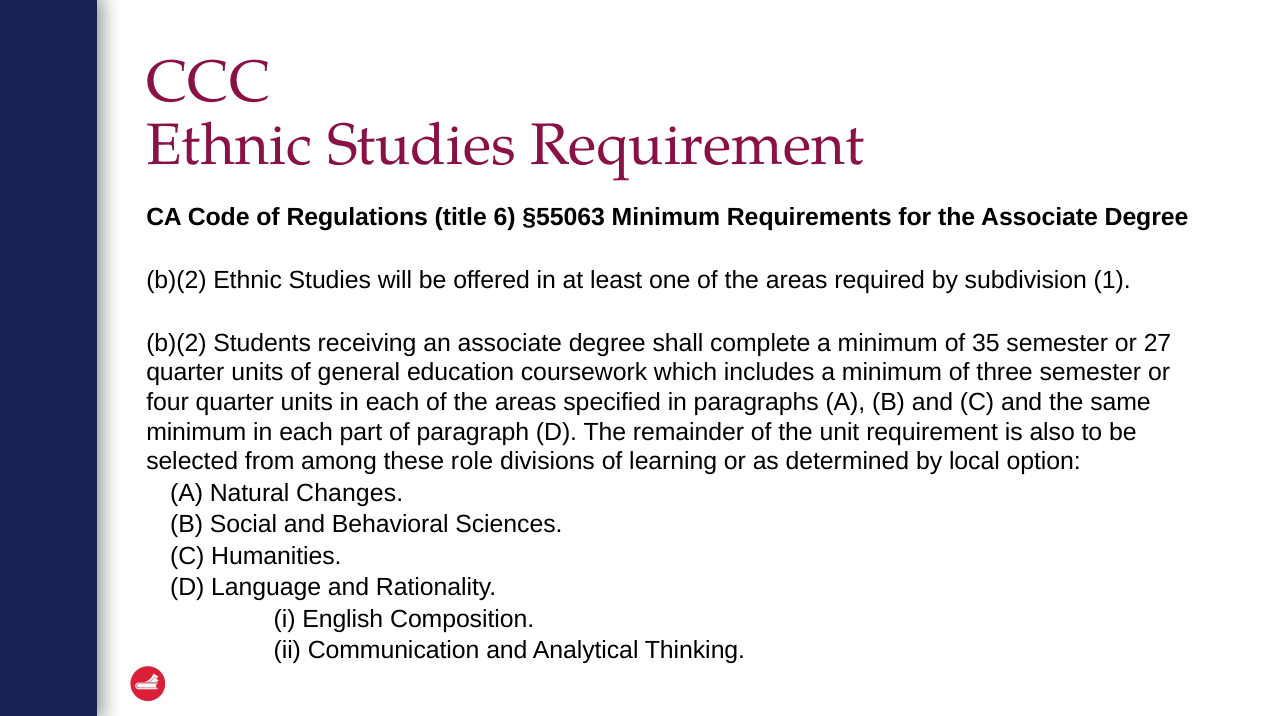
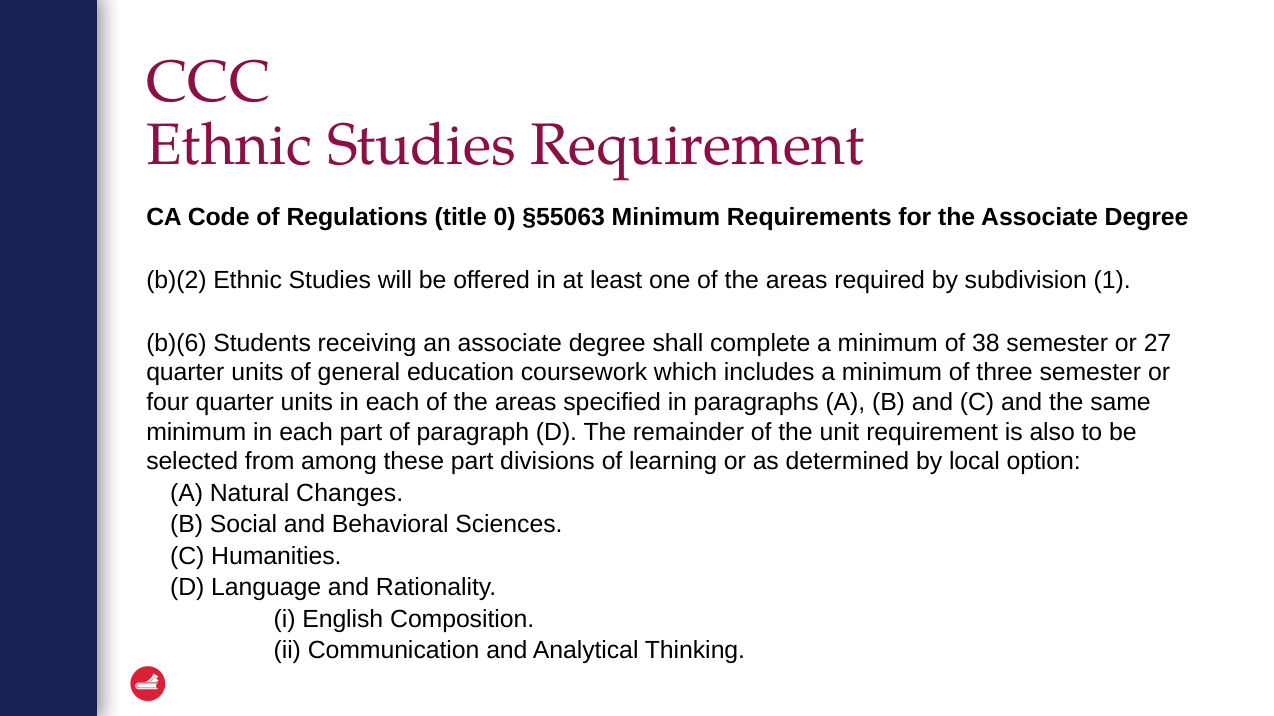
6: 6 -> 0
b)(2 at (176, 343): b)(2 -> b)(6
35: 35 -> 38
these role: role -> part
